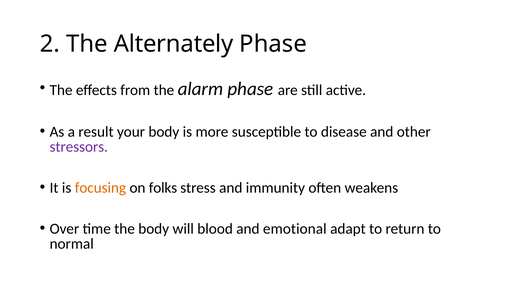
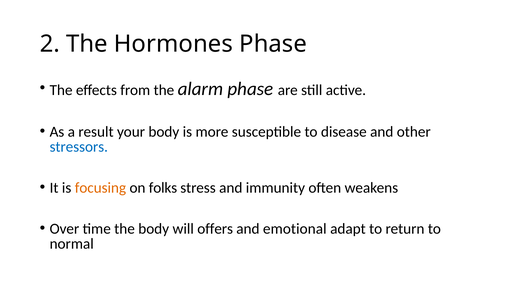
Alternately: Alternately -> Hormones
stressors colour: purple -> blue
blood: blood -> offers
